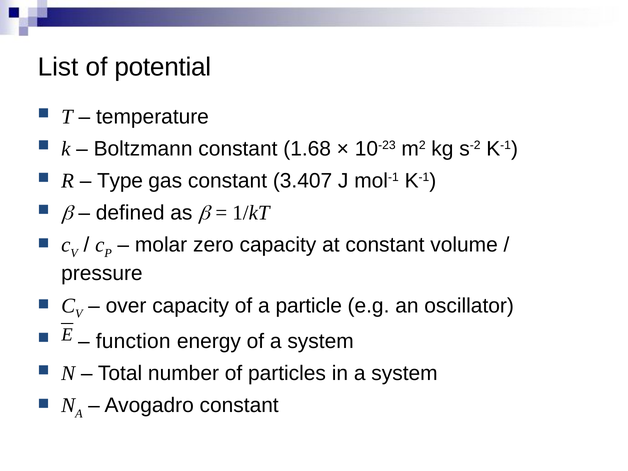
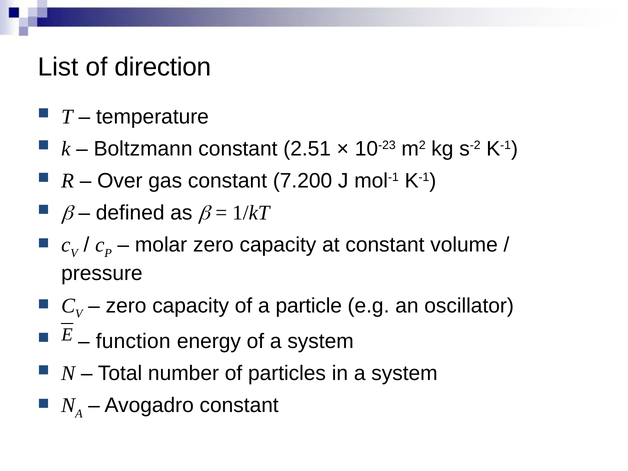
potential: potential -> direction
1.68: 1.68 -> 2.51
Type: Type -> Over
3.407: 3.407 -> 7.200
over at (126, 306): over -> zero
